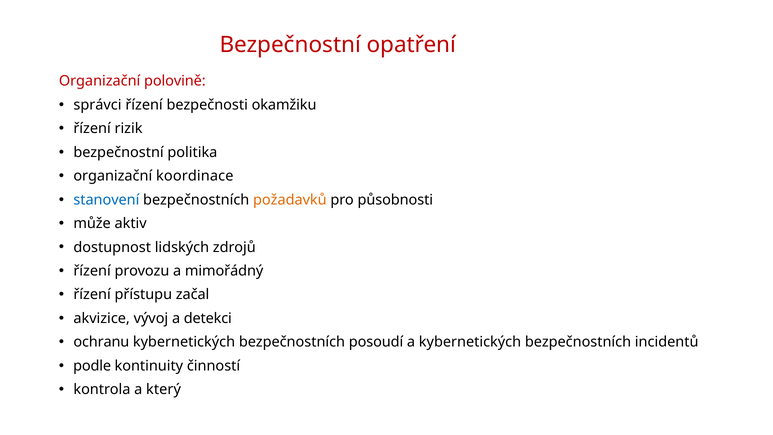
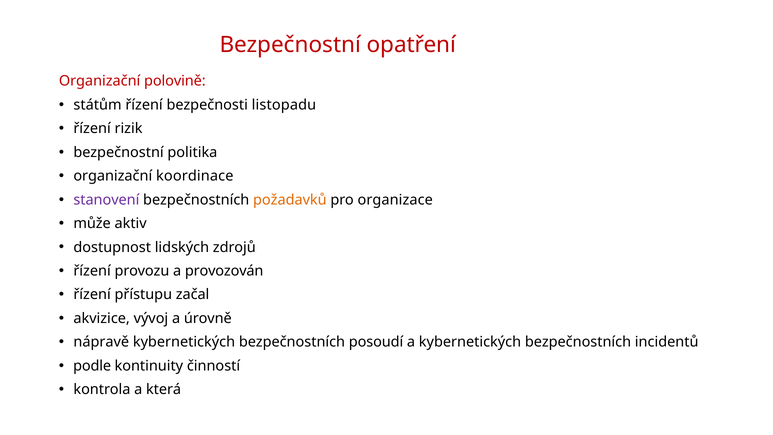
správci: správci -> státům
okamžiku: okamžiku -> listopadu
stanovení colour: blue -> purple
působnosti: působnosti -> organizace
mimořádný: mimořádný -> provozován
detekci: detekci -> úrovně
ochranu: ochranu -> nápravě
který: který -> která
